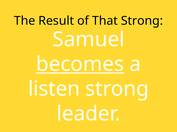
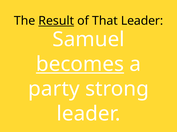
Result underline: none -> present
That Strong: Strong -> Leader
listen: listen -> party
